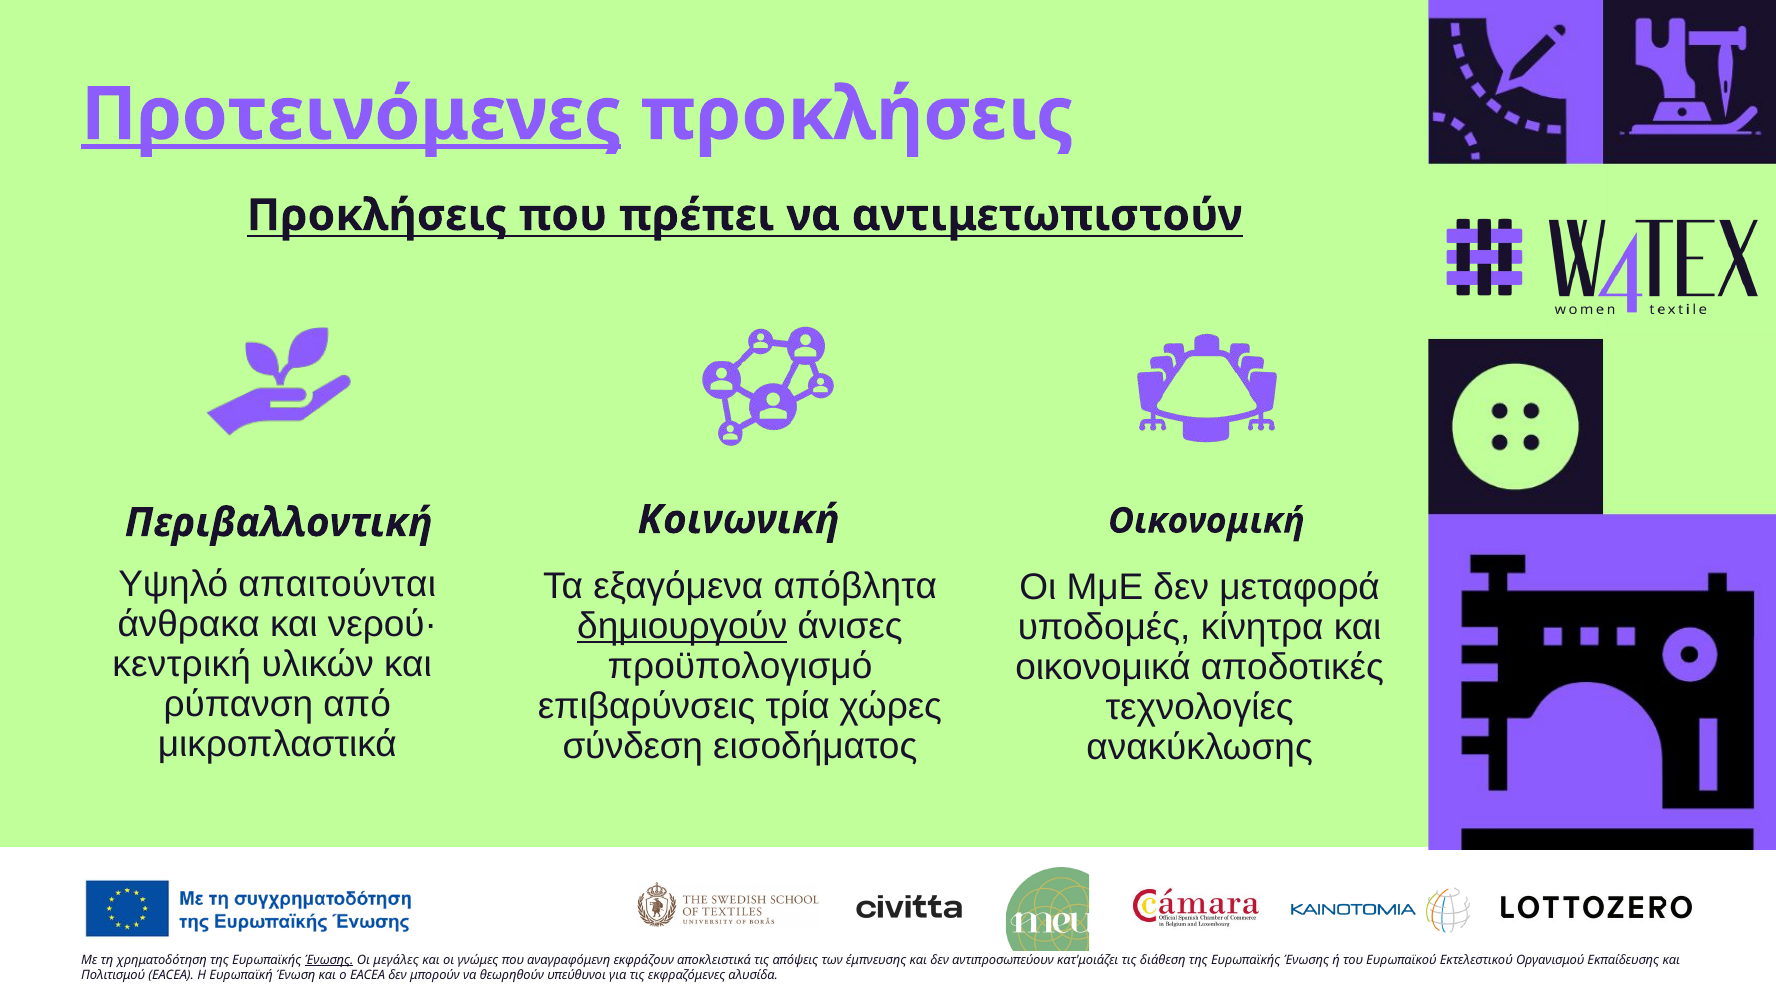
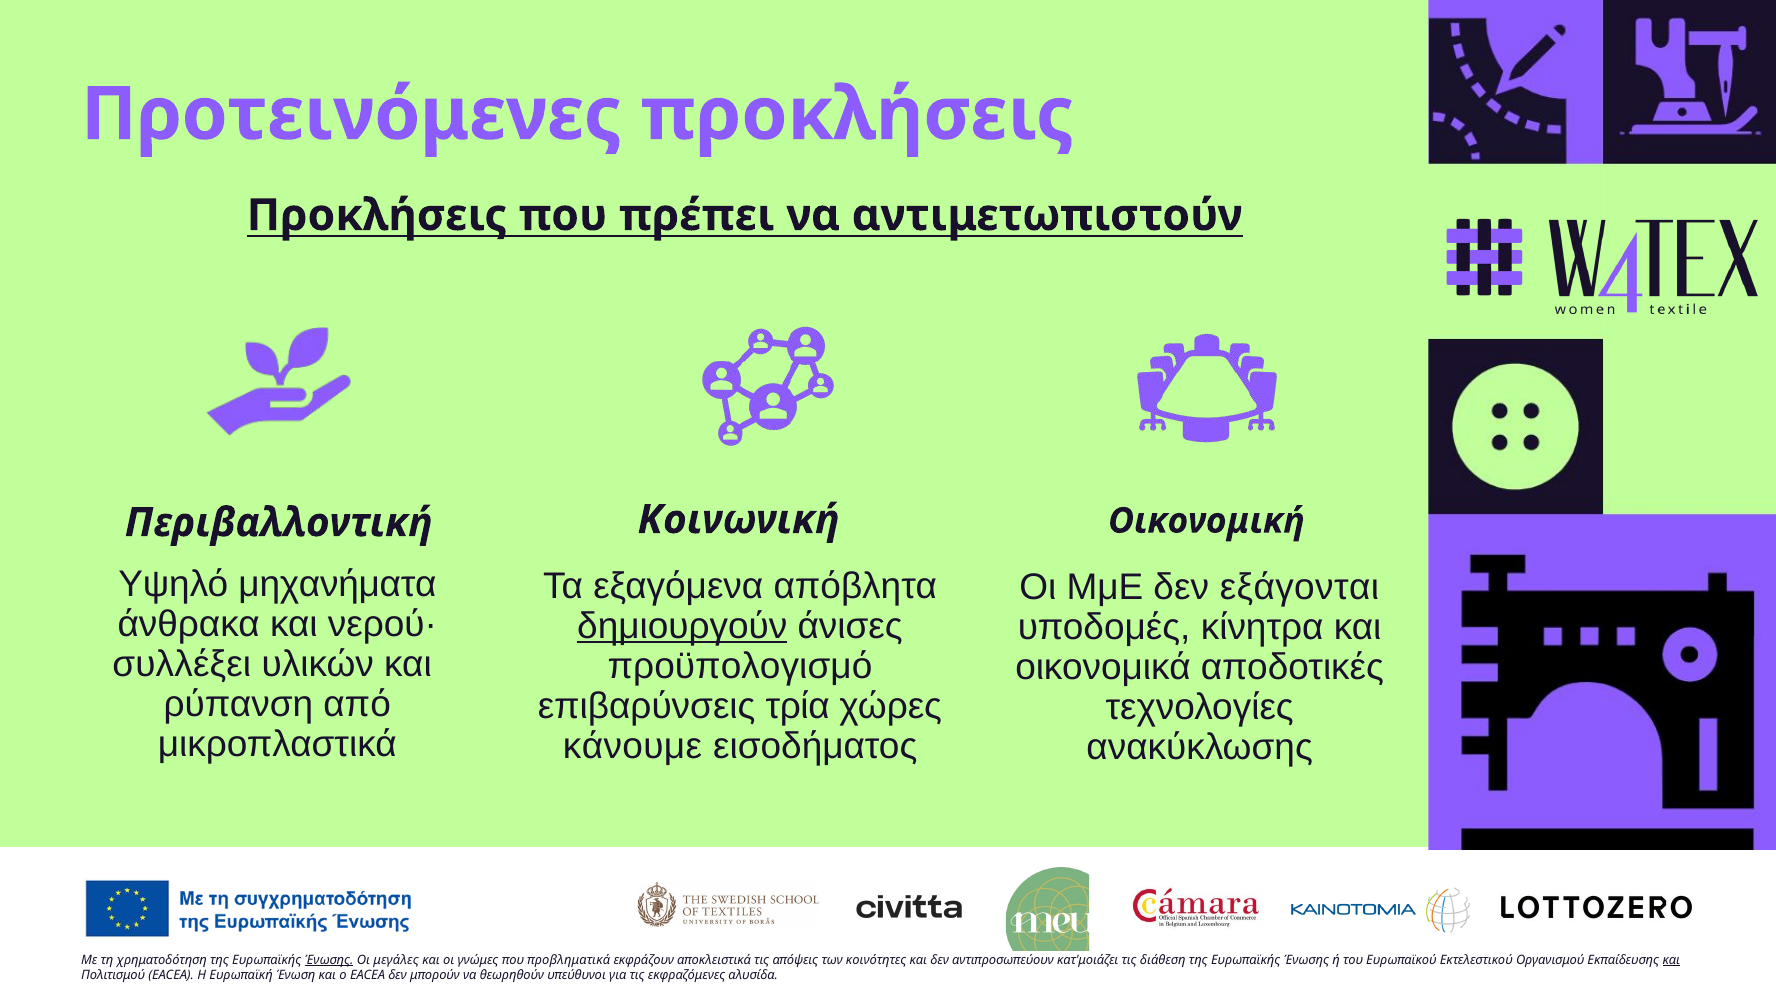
Προτεινόμενες underline: present -> none
απαιτούνται: απαιτούνται -> μηχανήματα
μεταφορά: μεταφορά -> εξάγονται
κεντρική: κεντρική -> συλλέξει
σύνδεση: σύνδεση -> κάνουμε
αναγραφόμενη: αναγραφόμενη -> προβληματικά
έμπνευσης: έμπνευσης -> κοινότητες
και at (1671, 960) underline: none -> present
